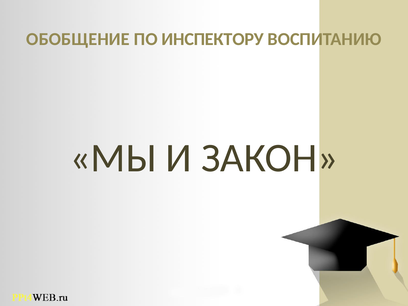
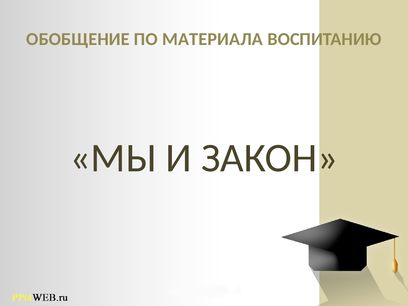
ИНСПЕКТОРУ: ИНСПЕКТОРУ -> МАТЕРИАЛА
